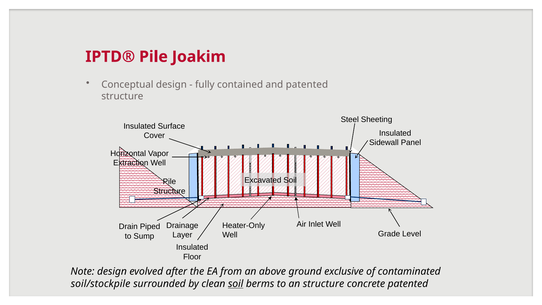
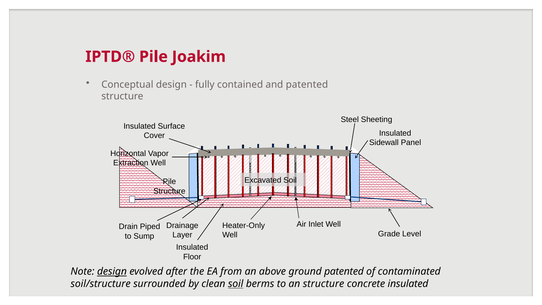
design at (112, 271) underline: none -> present
ground exclusive: exclusive -> patented
soil/stockpile: soil/stockpile -> soil/structure
concrete patented: patented -> insulated
